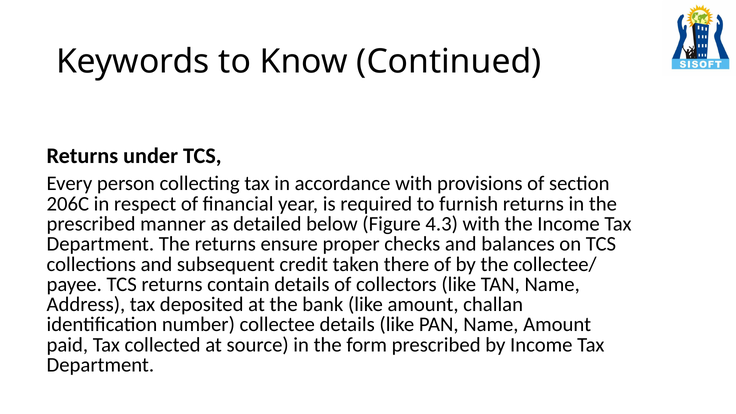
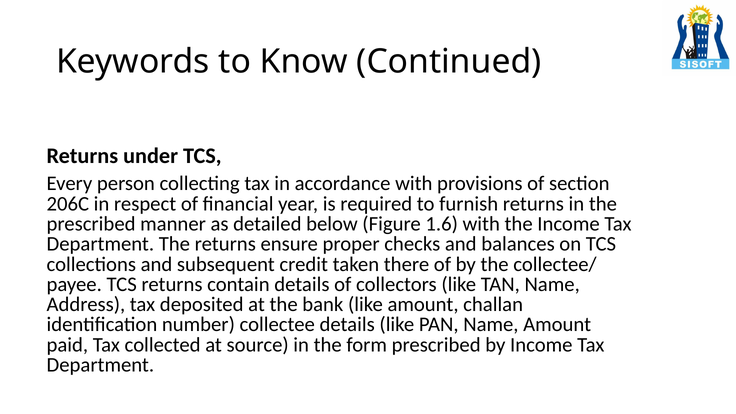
4.3: 4.3 -> 1.6
